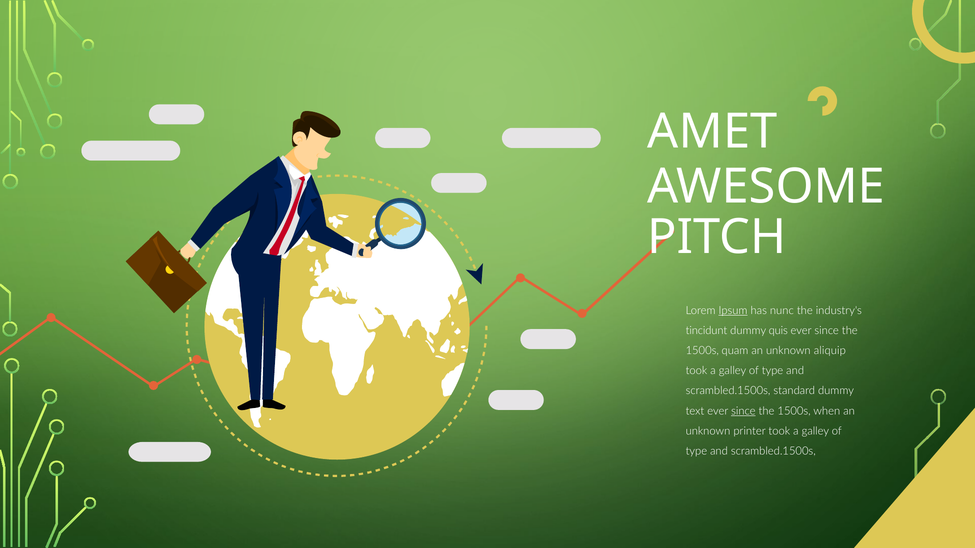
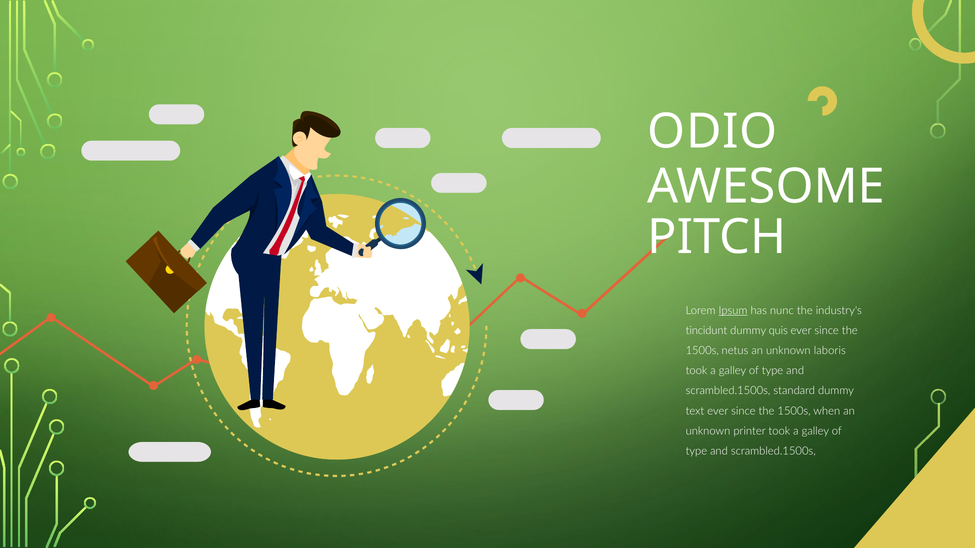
AMET: AMET -> ODIO
quam: quam -> netus
aliquip: aliquip -> laboris
since at (743, 411) underline: present -> none
